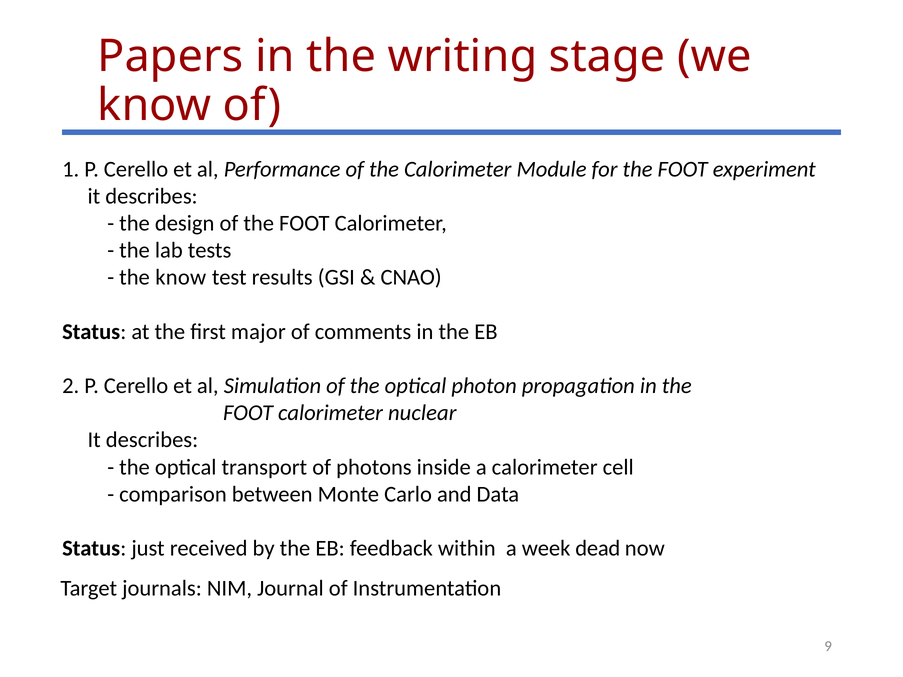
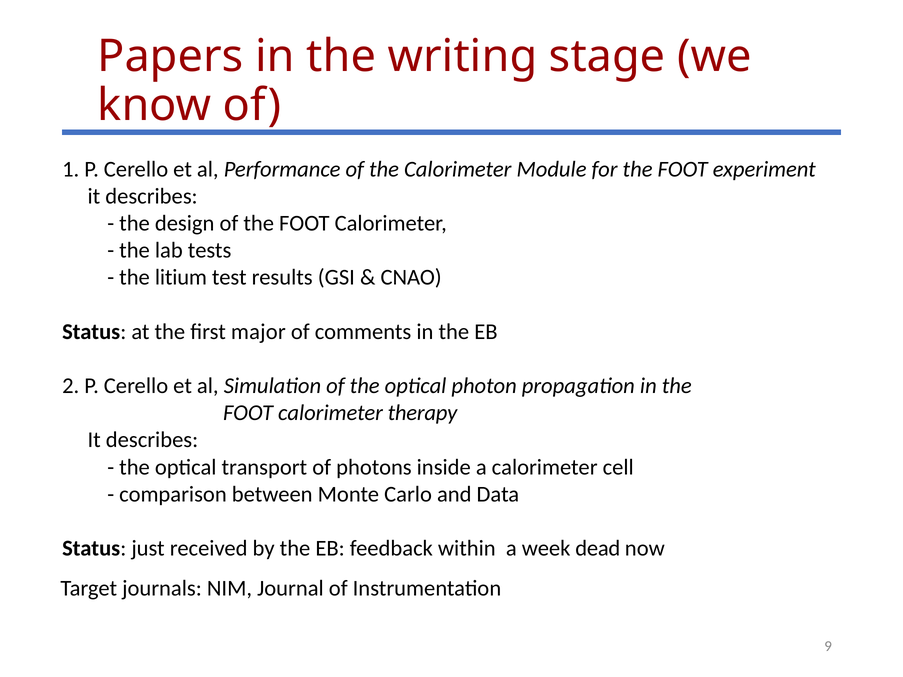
the know: know -> litium
nuclear: nuclear -> therapy
